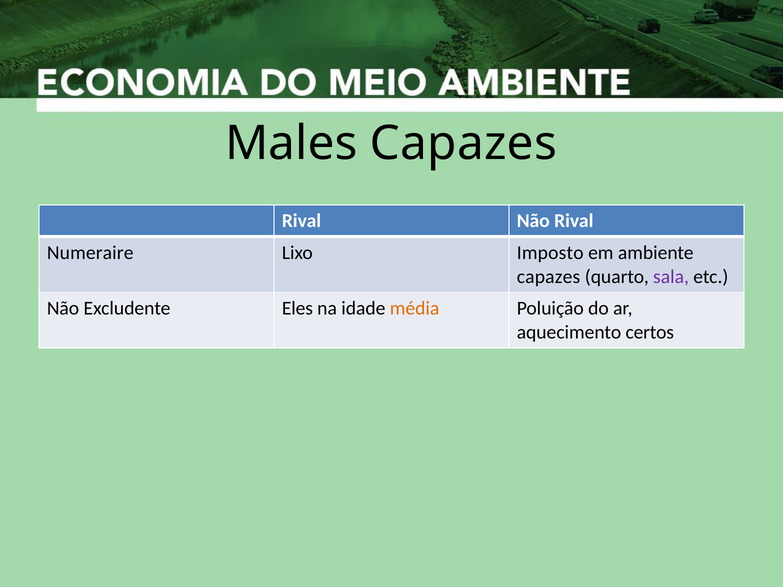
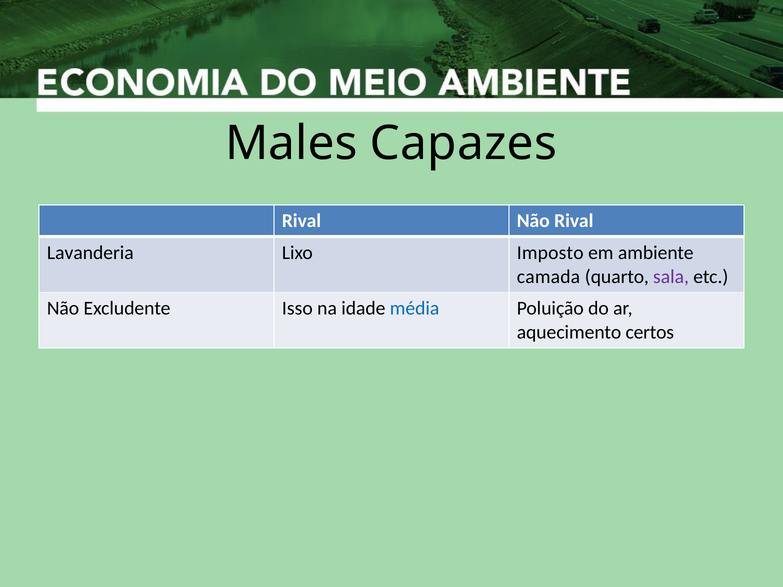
Numeraire: Numeraire -> Lavanderia
capazes at (549, 277): capazes -> camada
Eles: Eles -> Isso
média colour: orange -> blue
